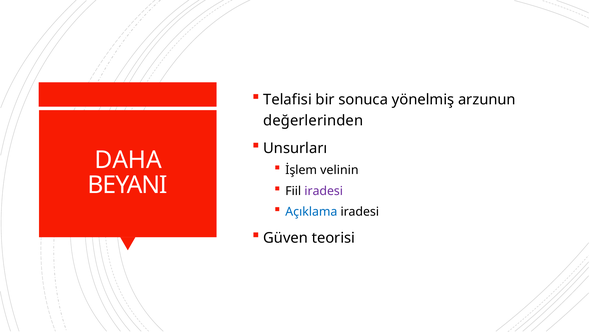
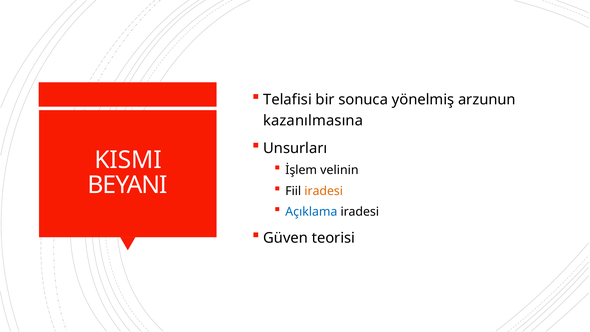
değerlerinden: değerlerinden -> kazanılmasına
DAHA: DAHA -> KISMI
iradesi at (324, 191) colour: purple -> orange
